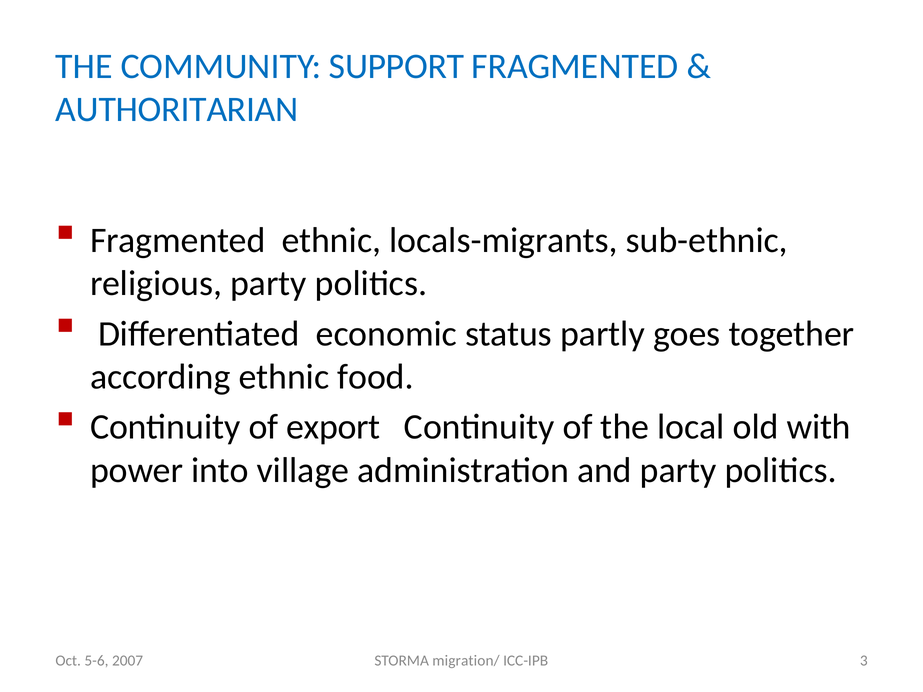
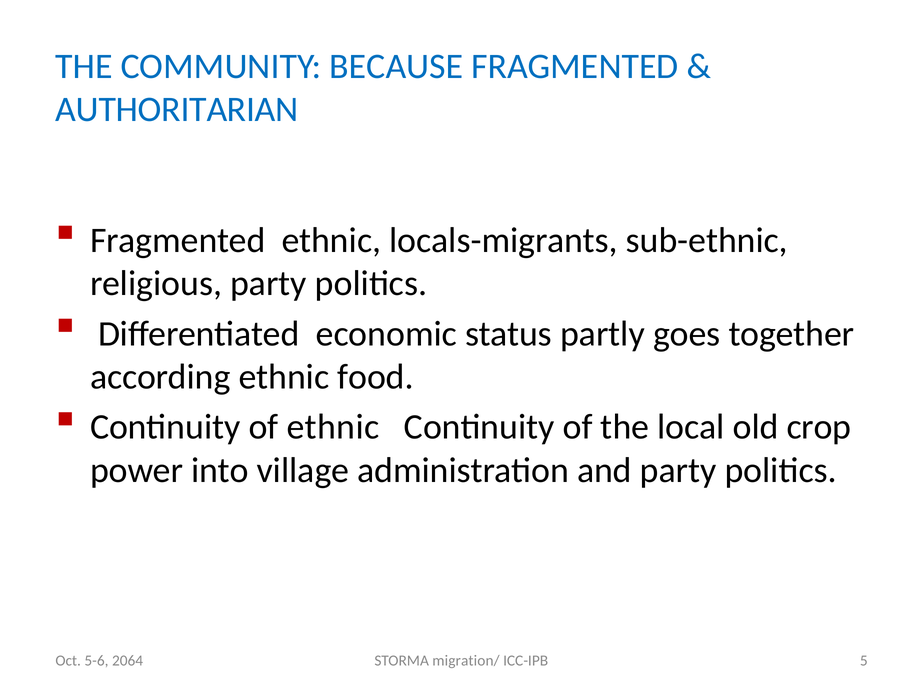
SUPPORT: SUPPORT -> BECAUSE
of export: export -> ethnic
with: with -> crop
3: 3 -> 5
2007: 2007 -> 2064
